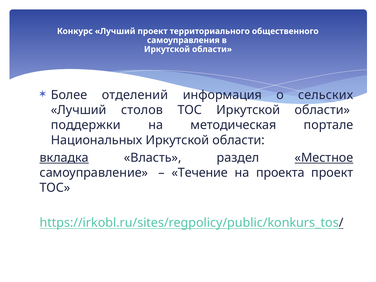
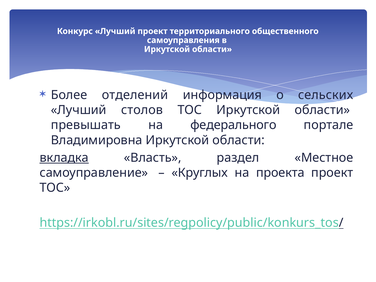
поддержки: поддержки -> превышать
методическая: методическая -> федерального
Национальных: Национальных -> Владимировна
Местное underline: present -> none
Течение: Течение -> Круглых
